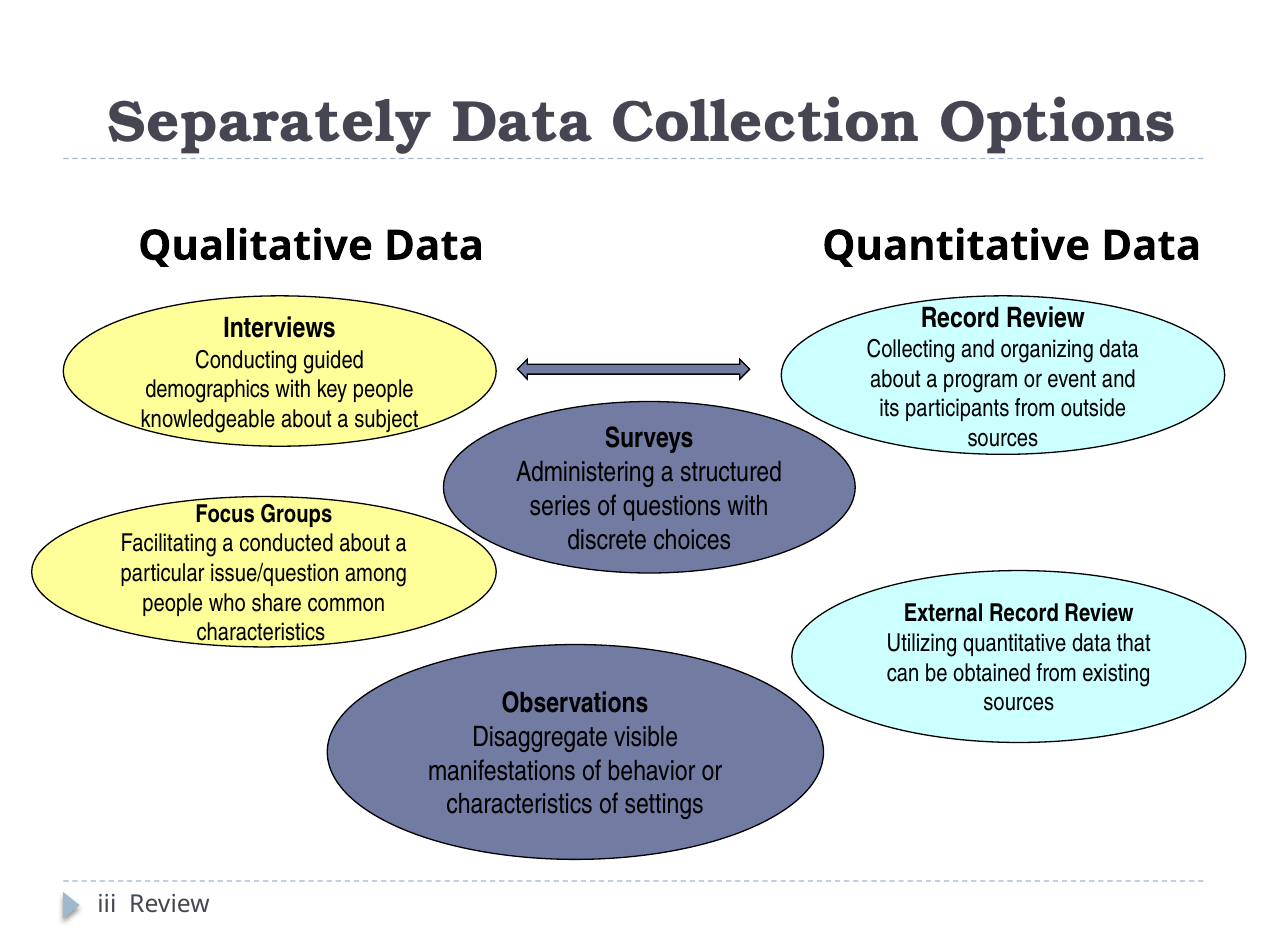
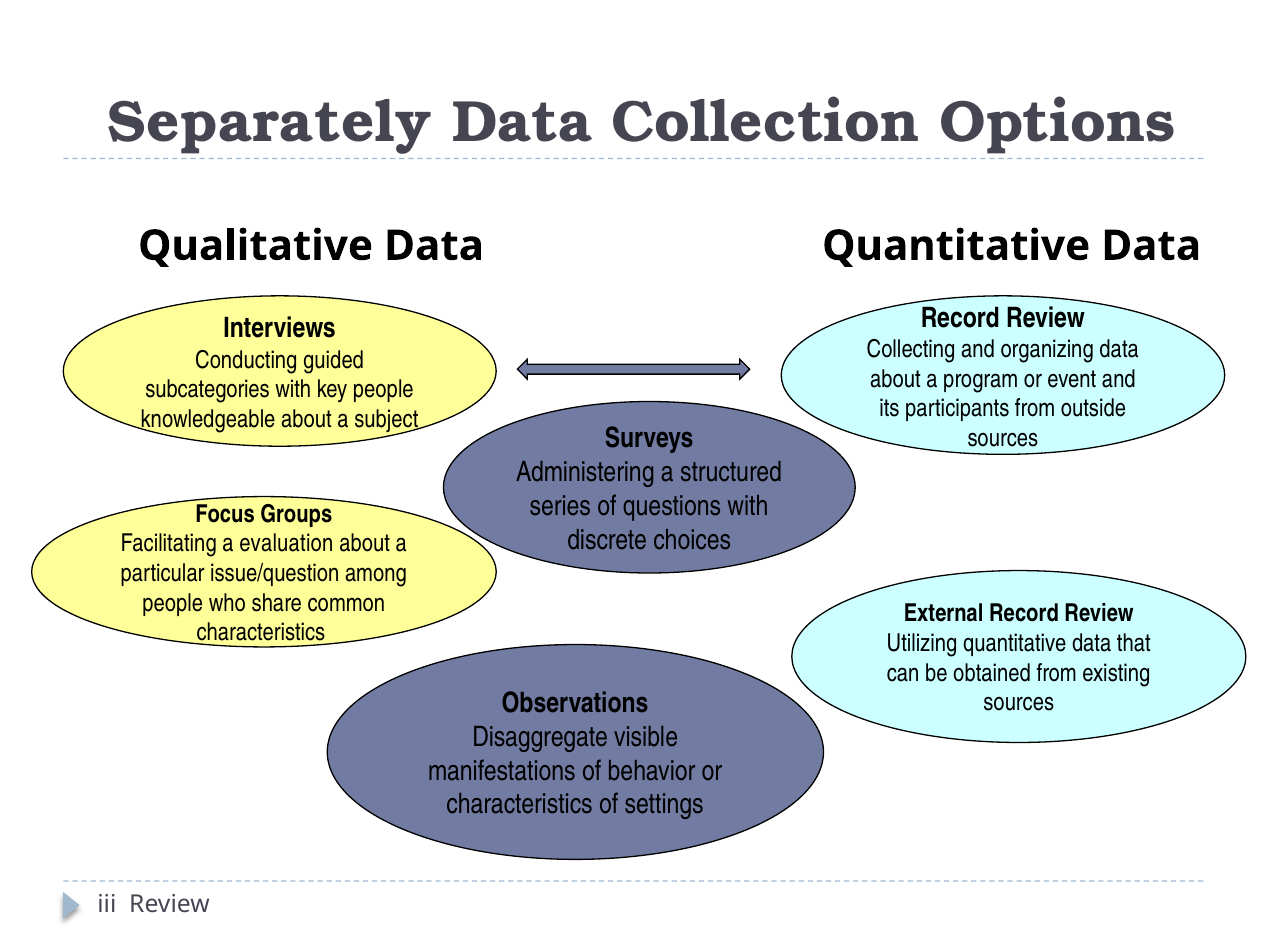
demographics: demographics -> subcategories
conducted: conducted -> evaluation
